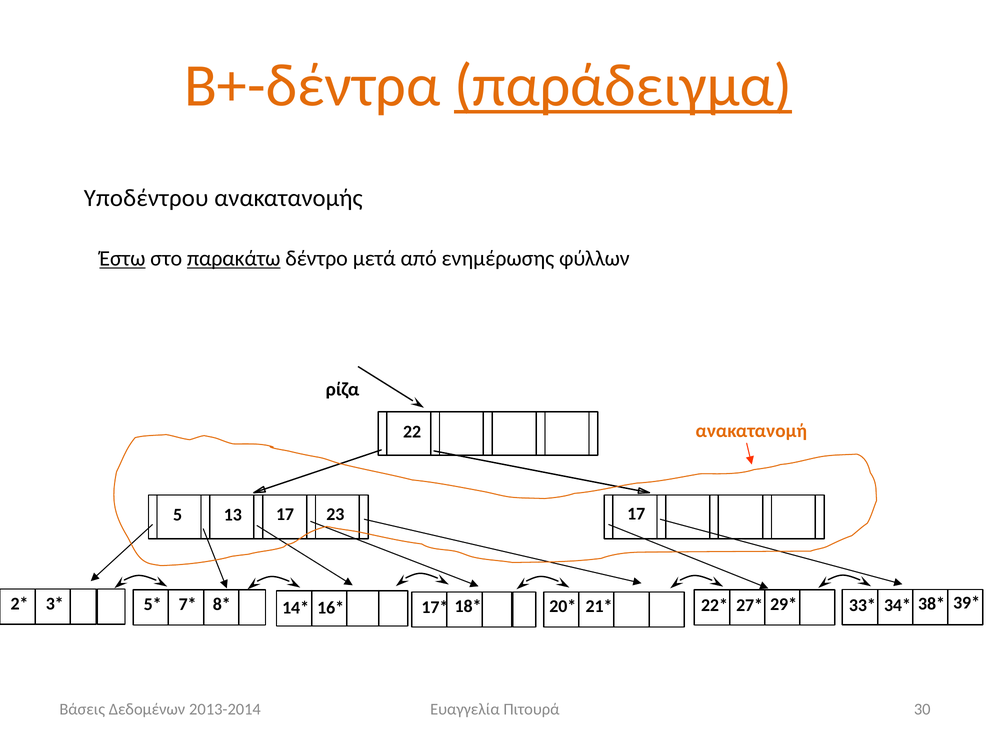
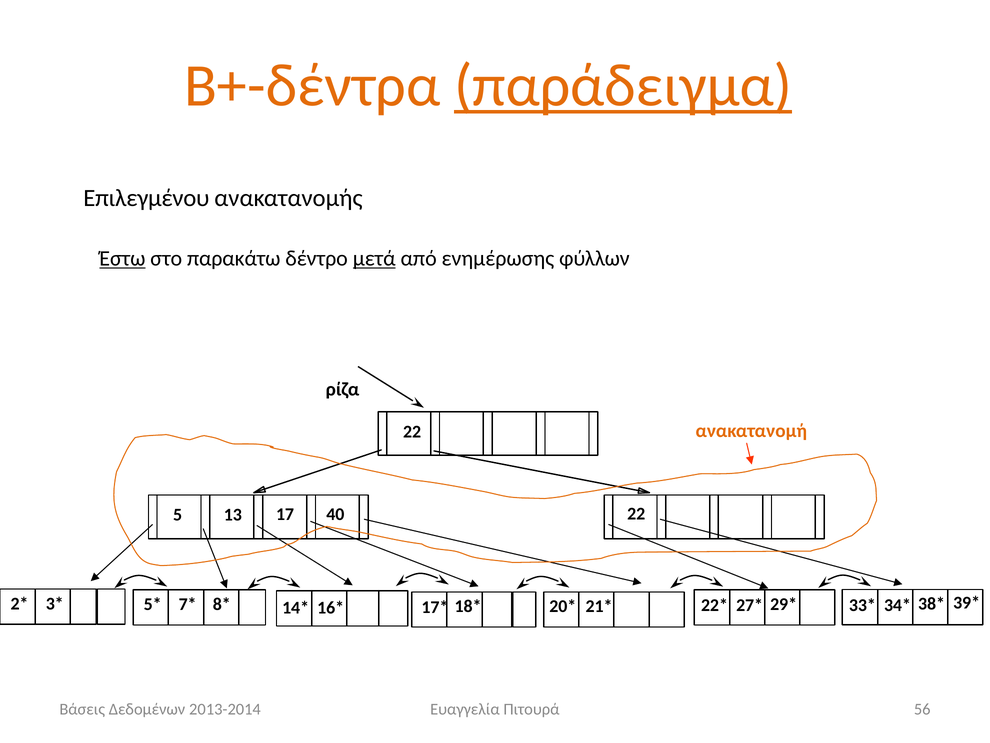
Υποδέντρου: Υποδέντρου -> Επιλεγμένου
παρακάτω underline: present -> none
μετά underline: none -> present
23: 23 -> 40
5 17: 17 -> 22
30: 30 -> 56
